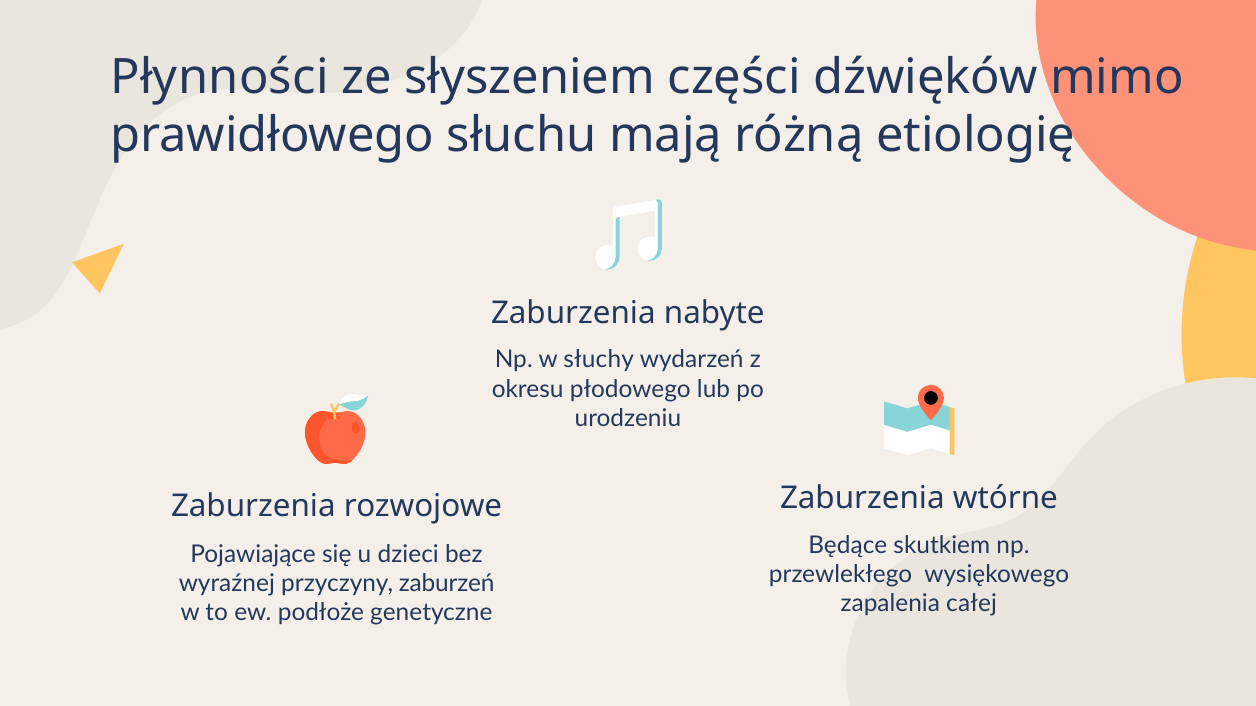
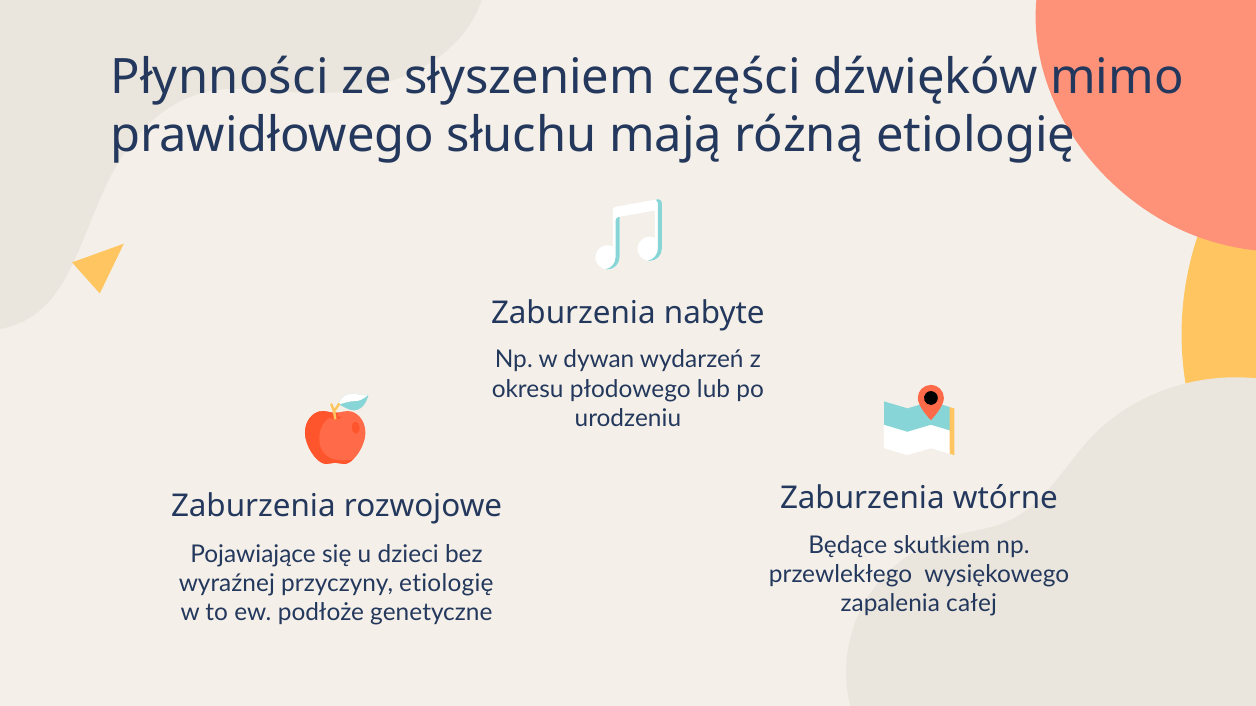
słuchy: słuchy -> dywan
przyczyny zaburzeń: zaburzeń -> etiologię
